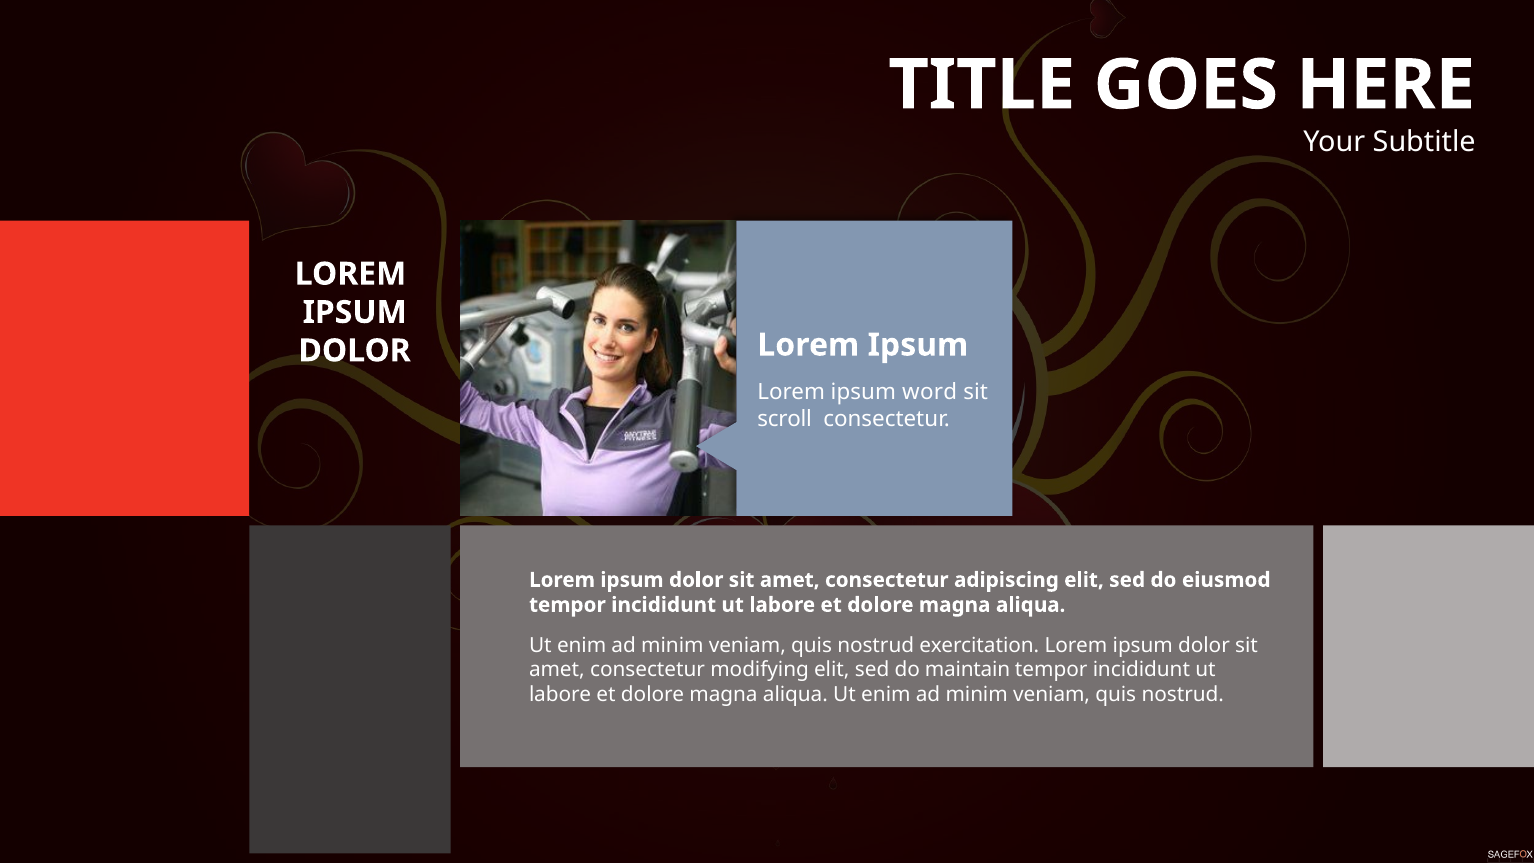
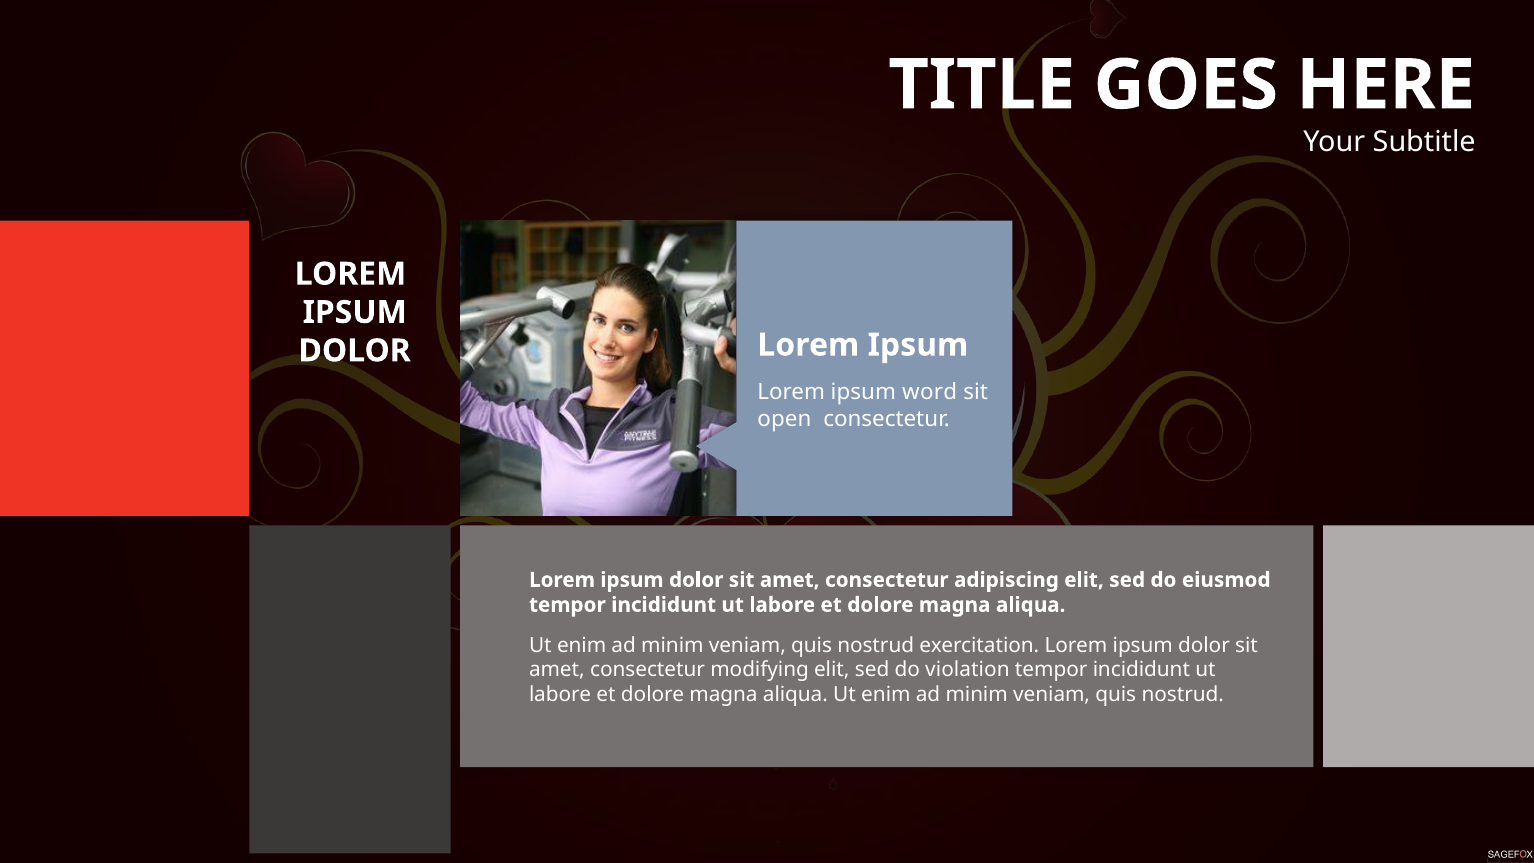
scroll: scroll -> open
maintain: maintain -> violation
